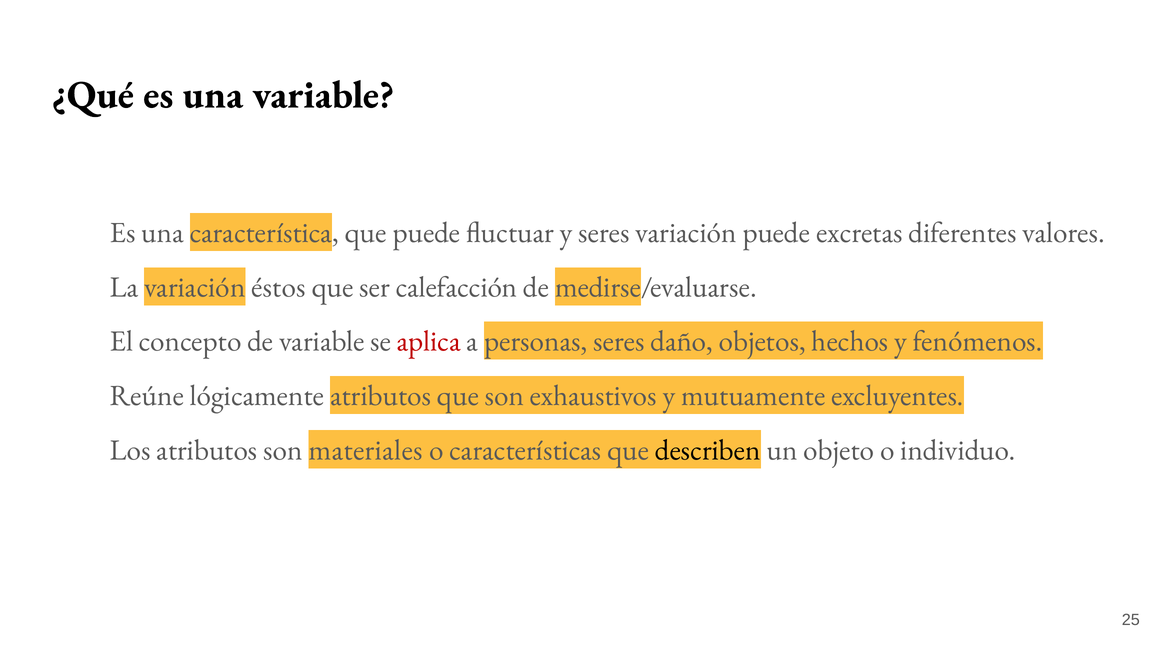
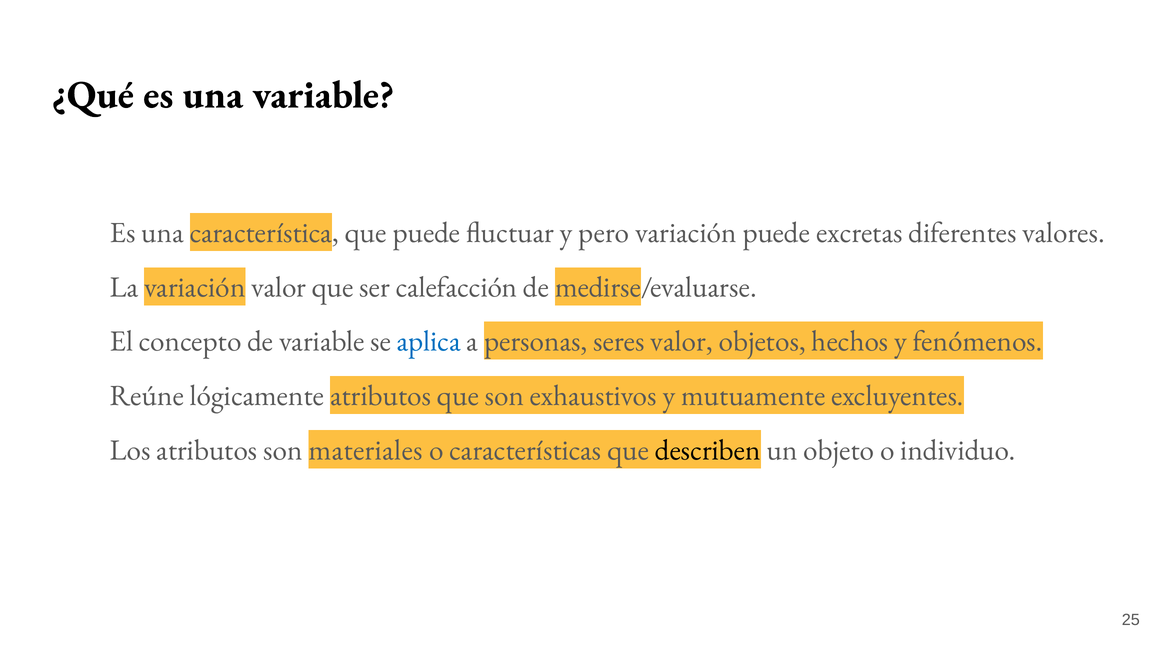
y seres: seres -> pero
variación éstos: éstos -> valor
aplica colour: red -> blue
seres daño: daño -> valor
